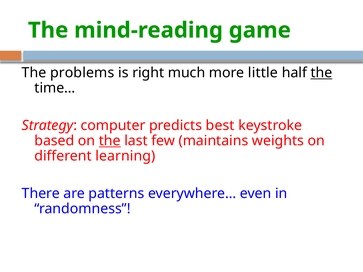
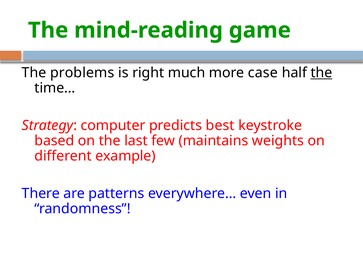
little: little -> case
the at (110, 141) underline: present -> none
learning: learning -> example
